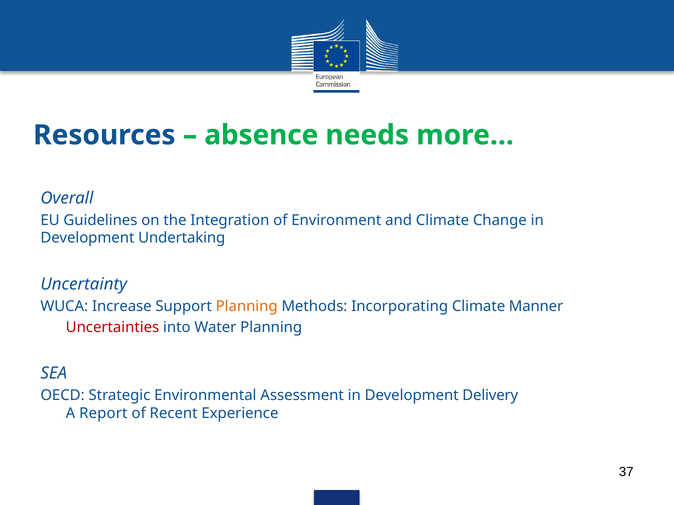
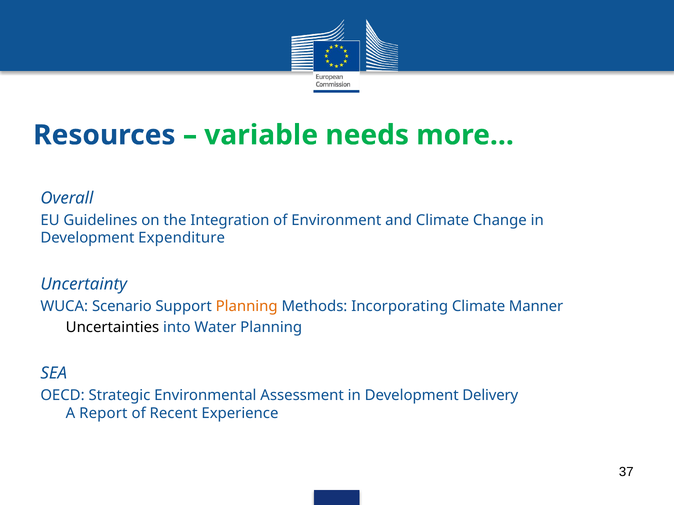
absence: absence -> variable
Undertaking: Undertaking -> Expenditure
Increase: Increase -> Scenario
Uncertainties colour: red -> black
